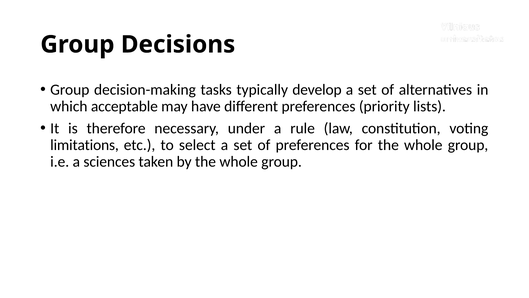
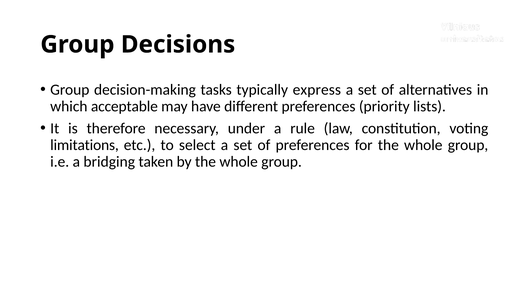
develop: develop -> express
sciences: sciences -> bridging
